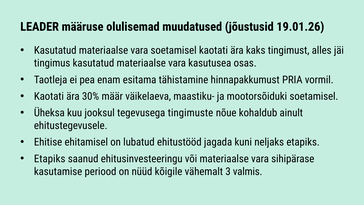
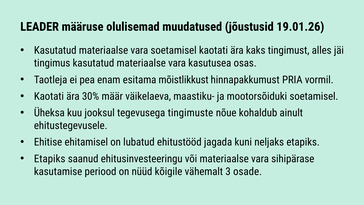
tähistamine: tähistamine -> mõistlikkust
valmis: valmis -> osade
